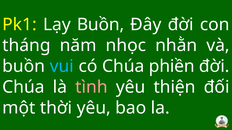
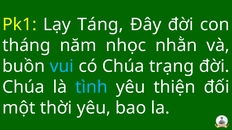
Lạy Buồn: Buồn -> Táng
phiền: phiền -> trạng
tình colour: pink -> light blue
